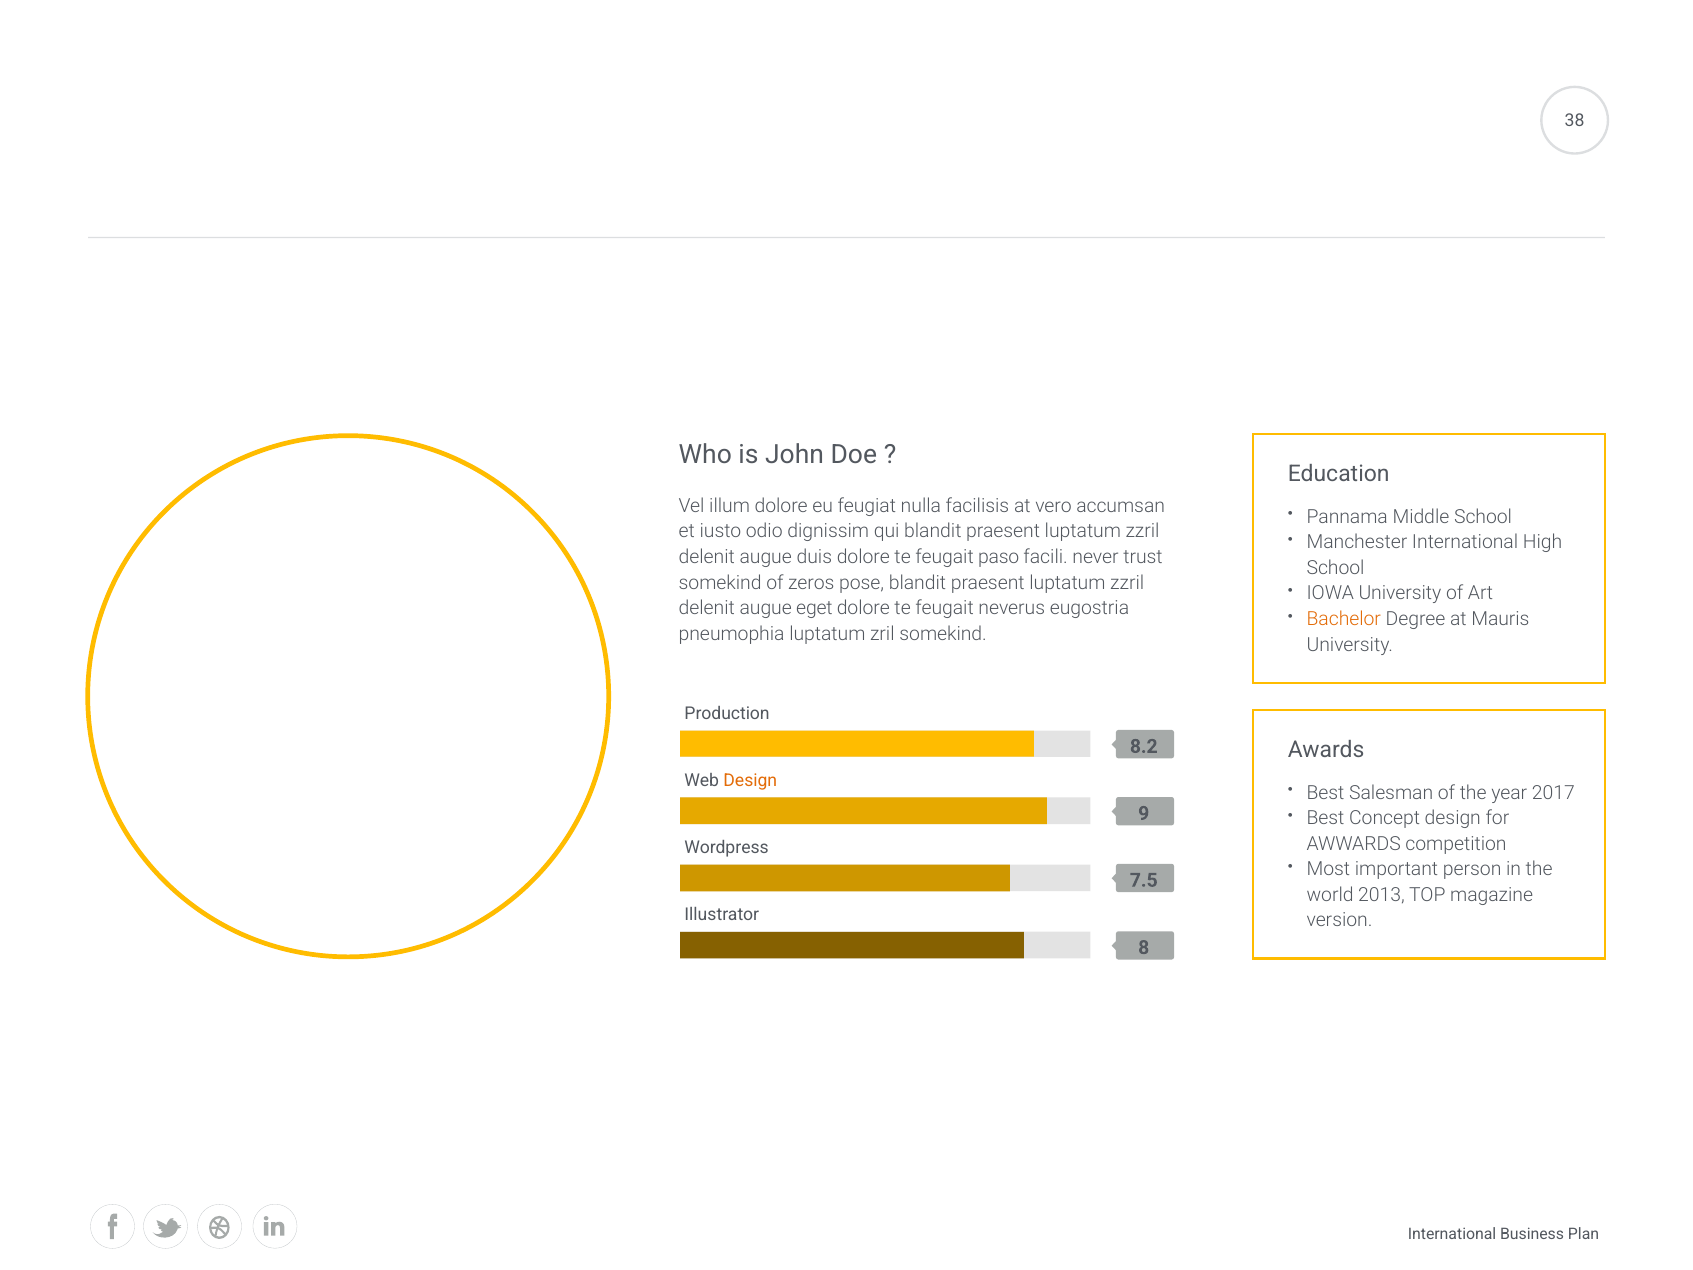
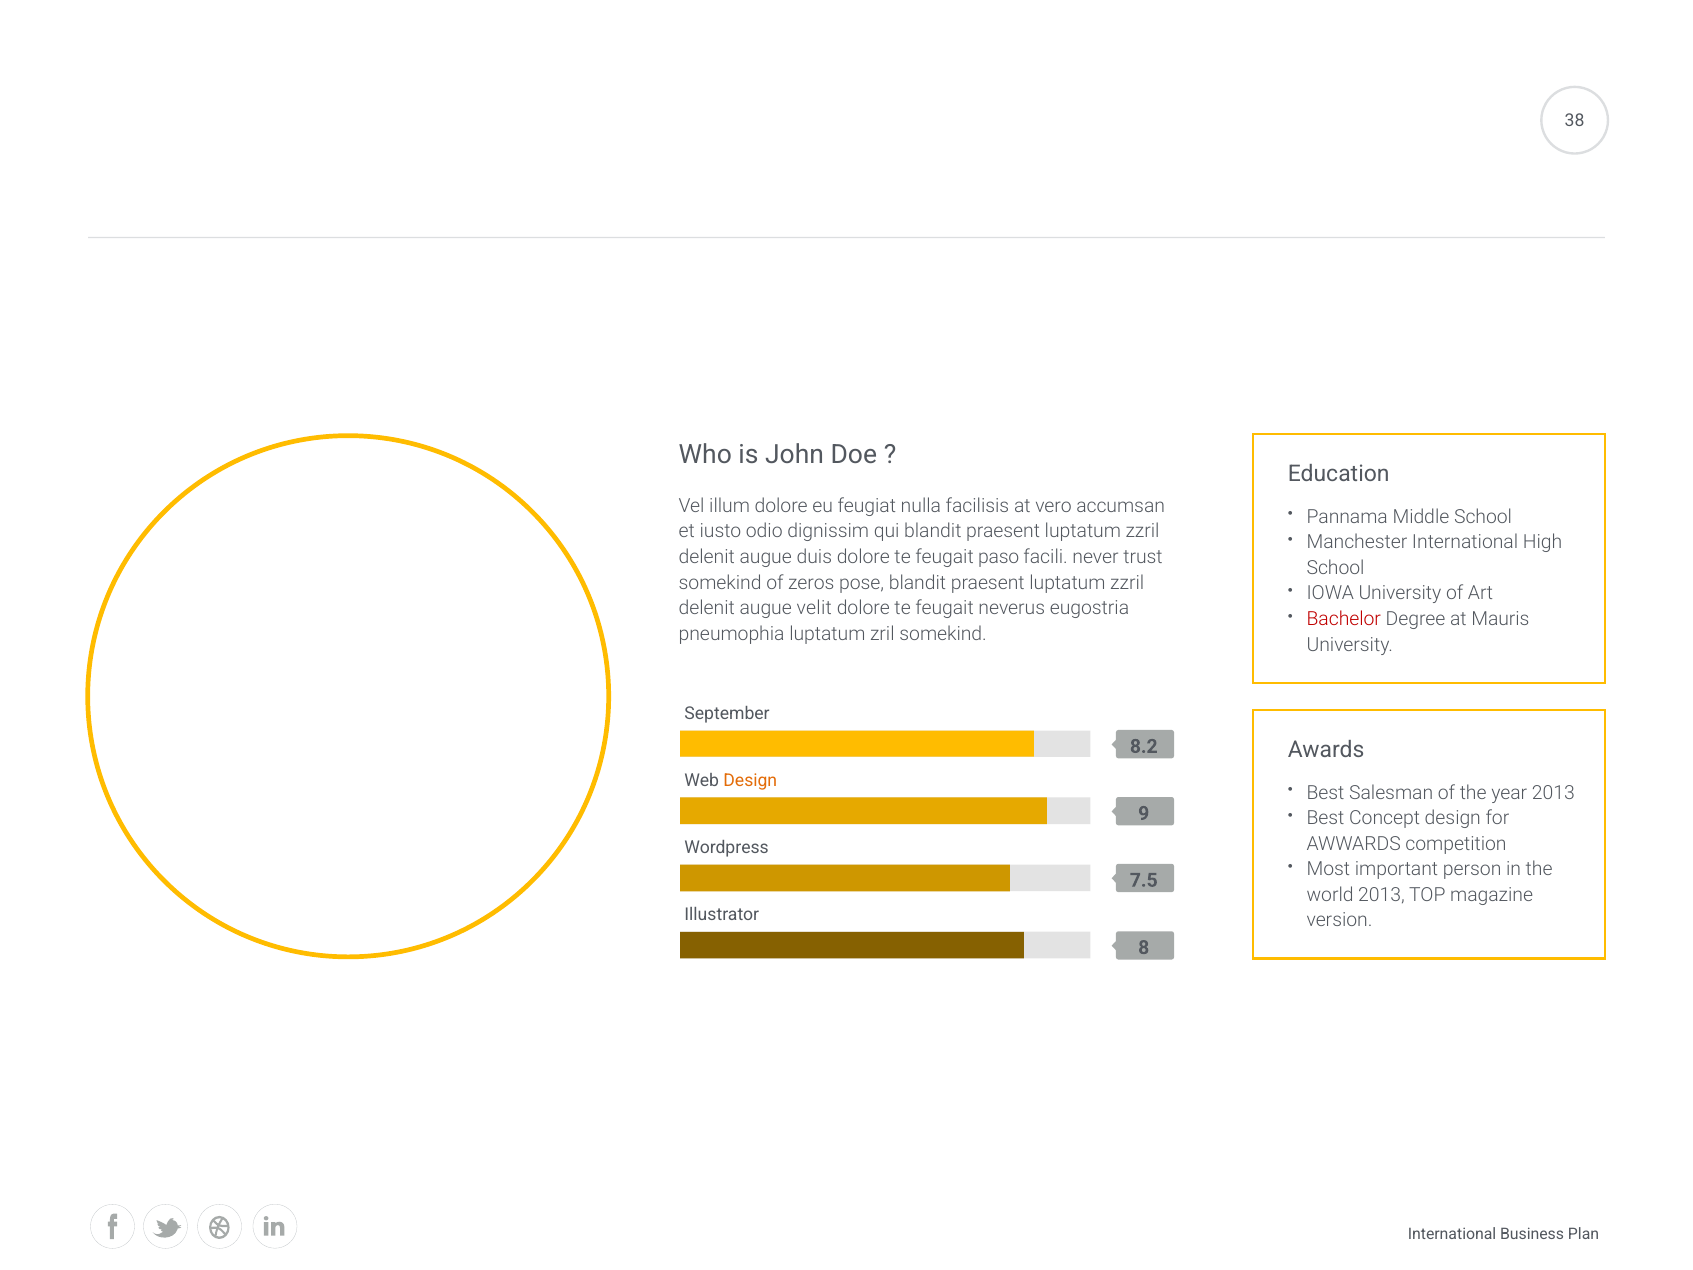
eget: eget -> velit
Bachelor colour: orange -> red
Production: Production -> September
year 2017: 2017 -> 2013
